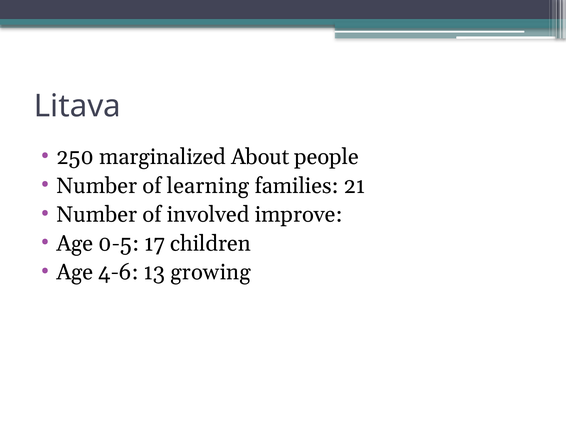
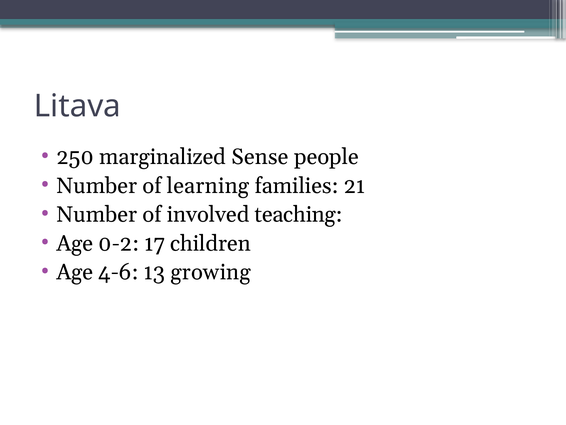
About: About -> Sense
improve: improve -> teaching
0-5: 0-5 -> 0-2
